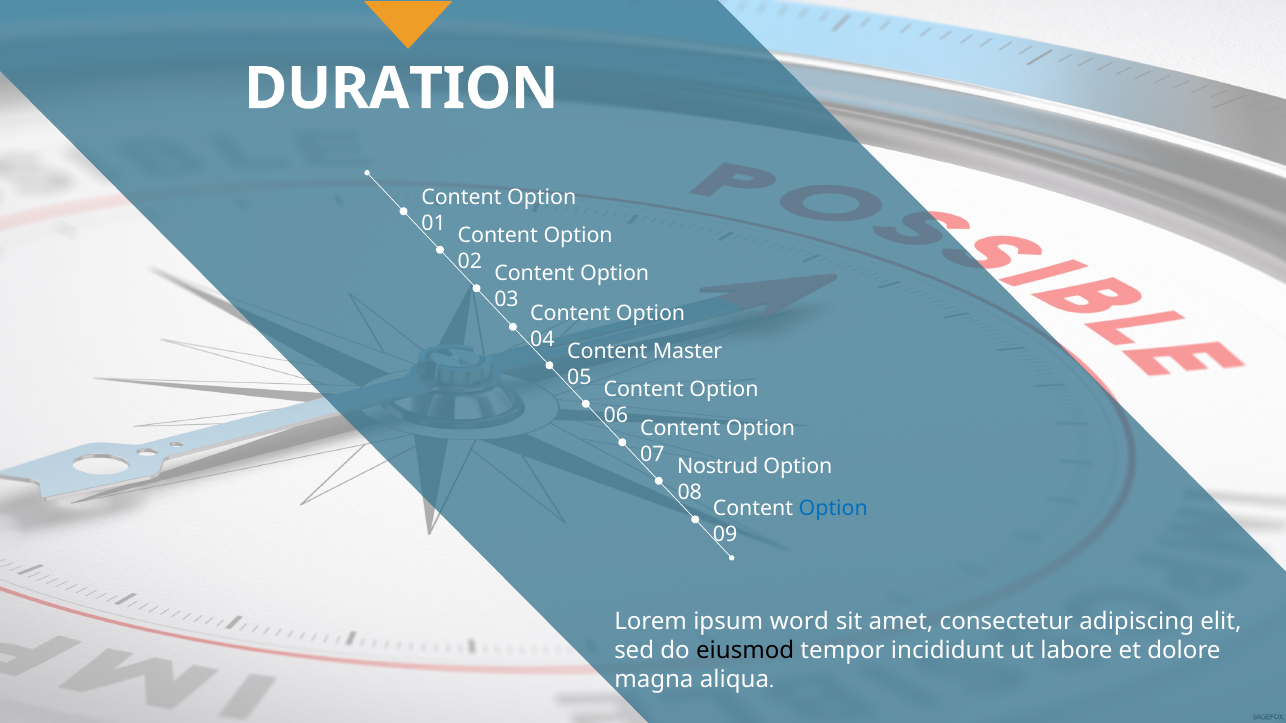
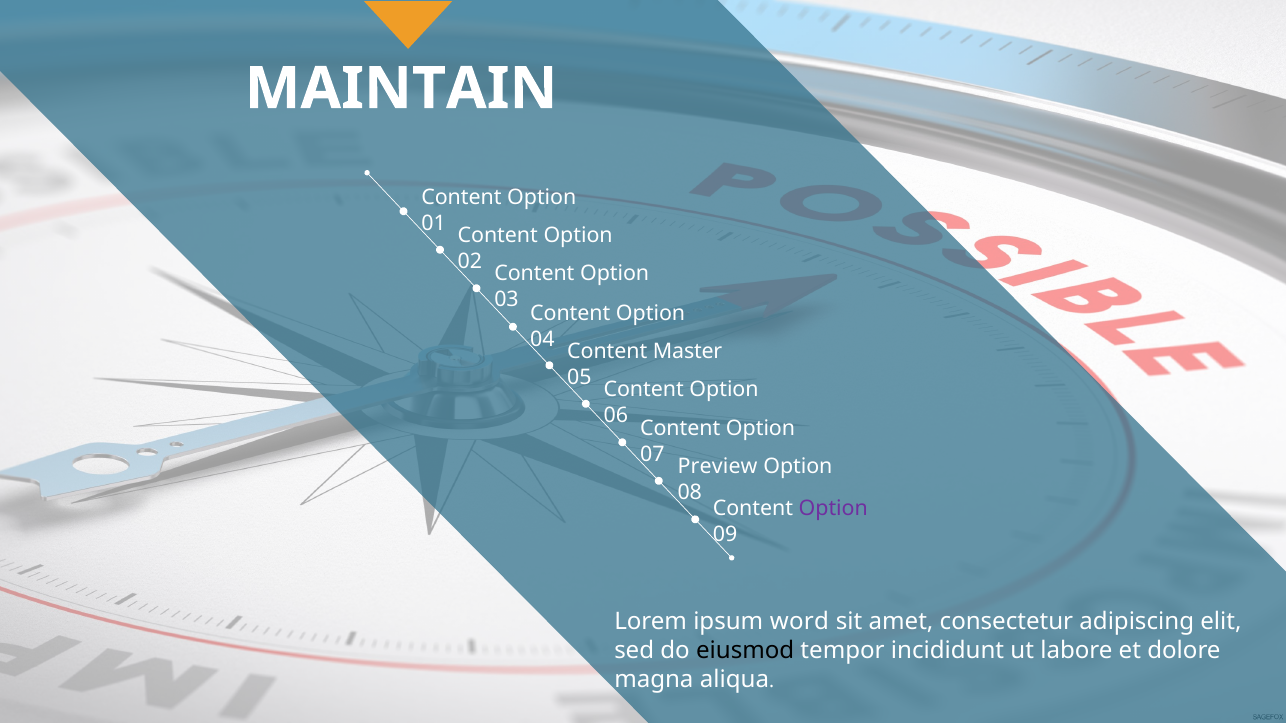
DURATION: DURATION -> MAINTAIN
Nostrud: Nostrud -> Preview
Option at (833, 509) colour: blue -> purple
